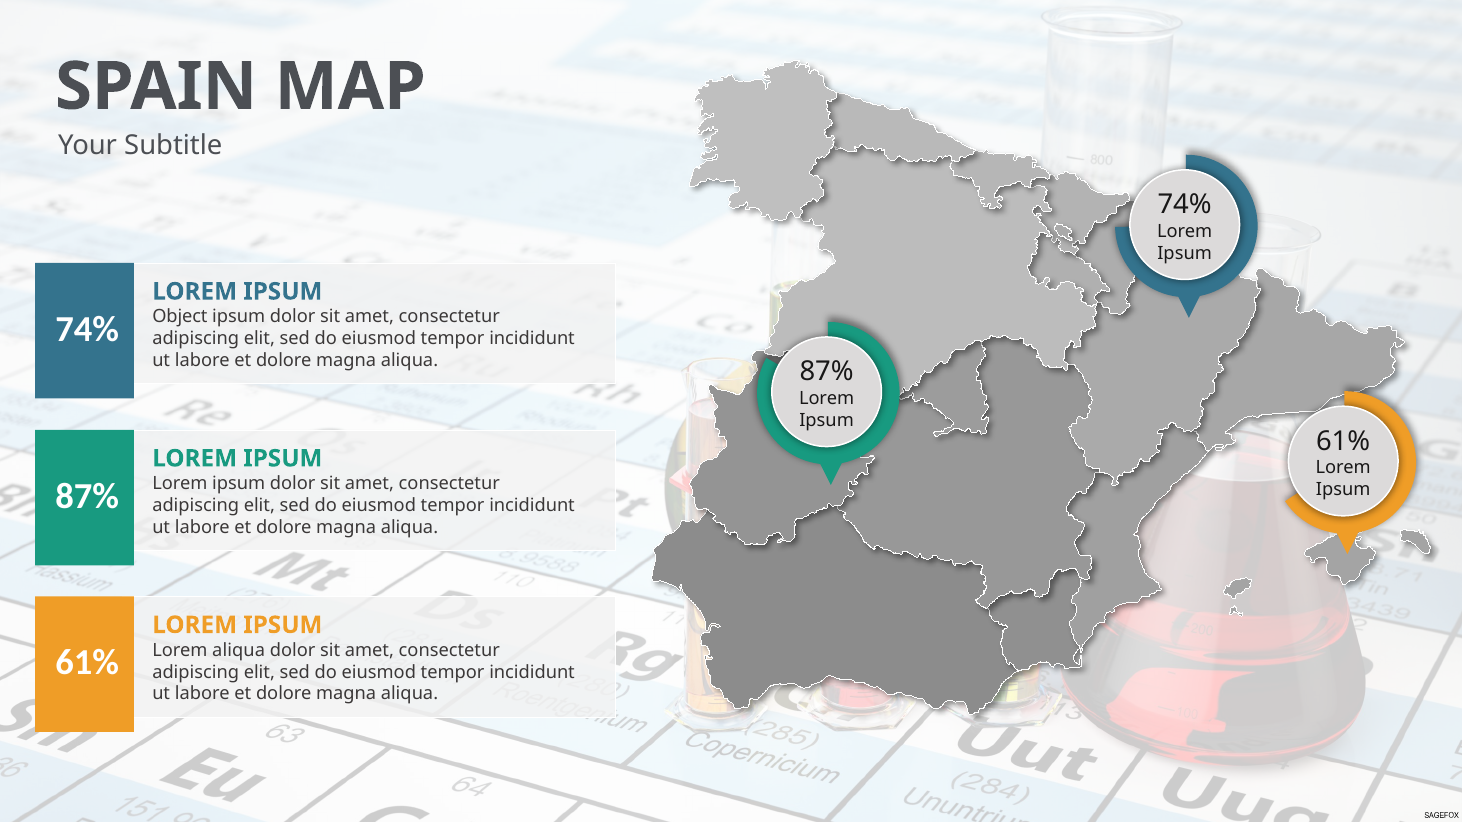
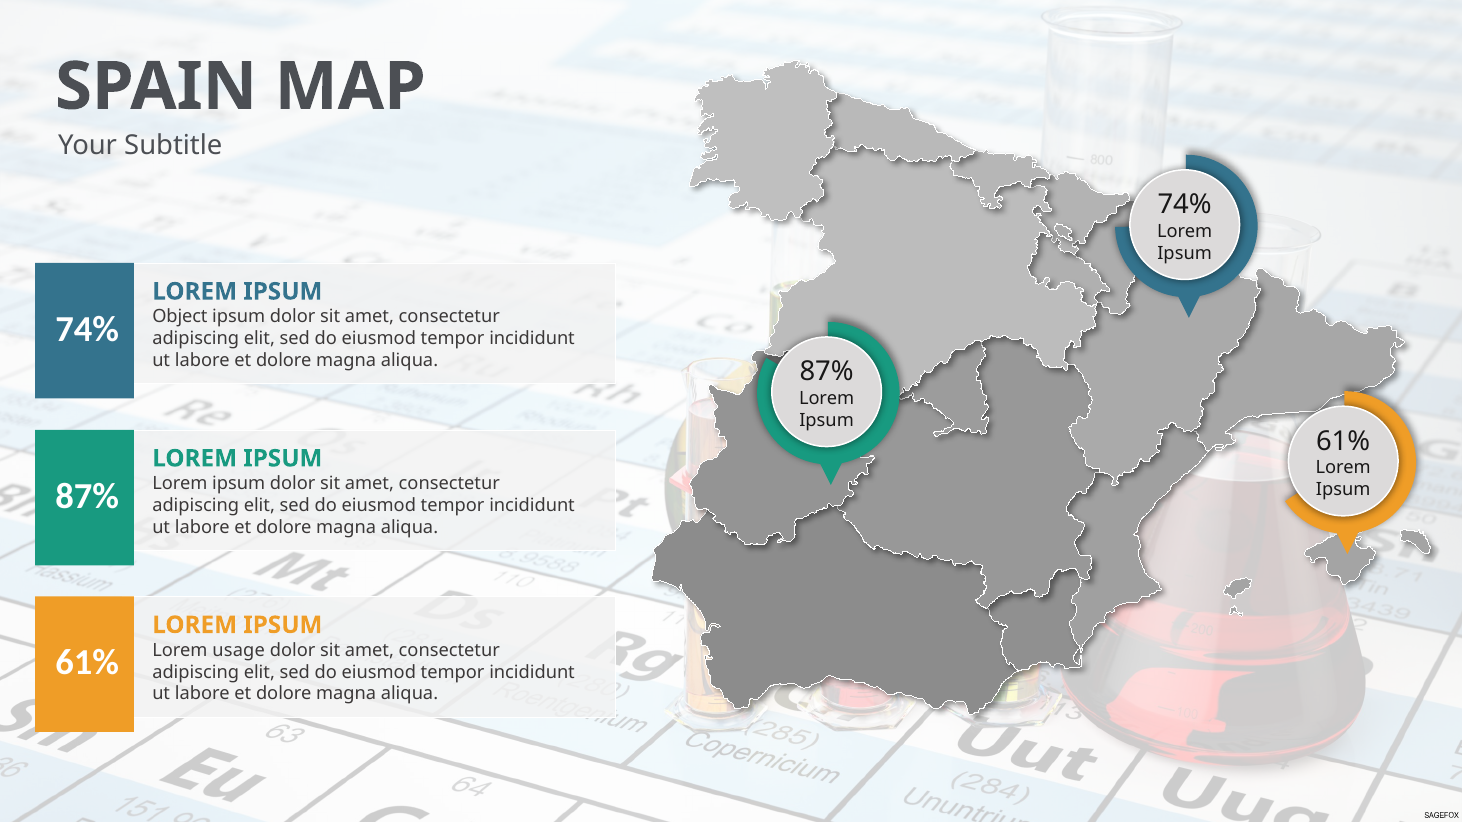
Lorem aliqua: aliqua -> usage
